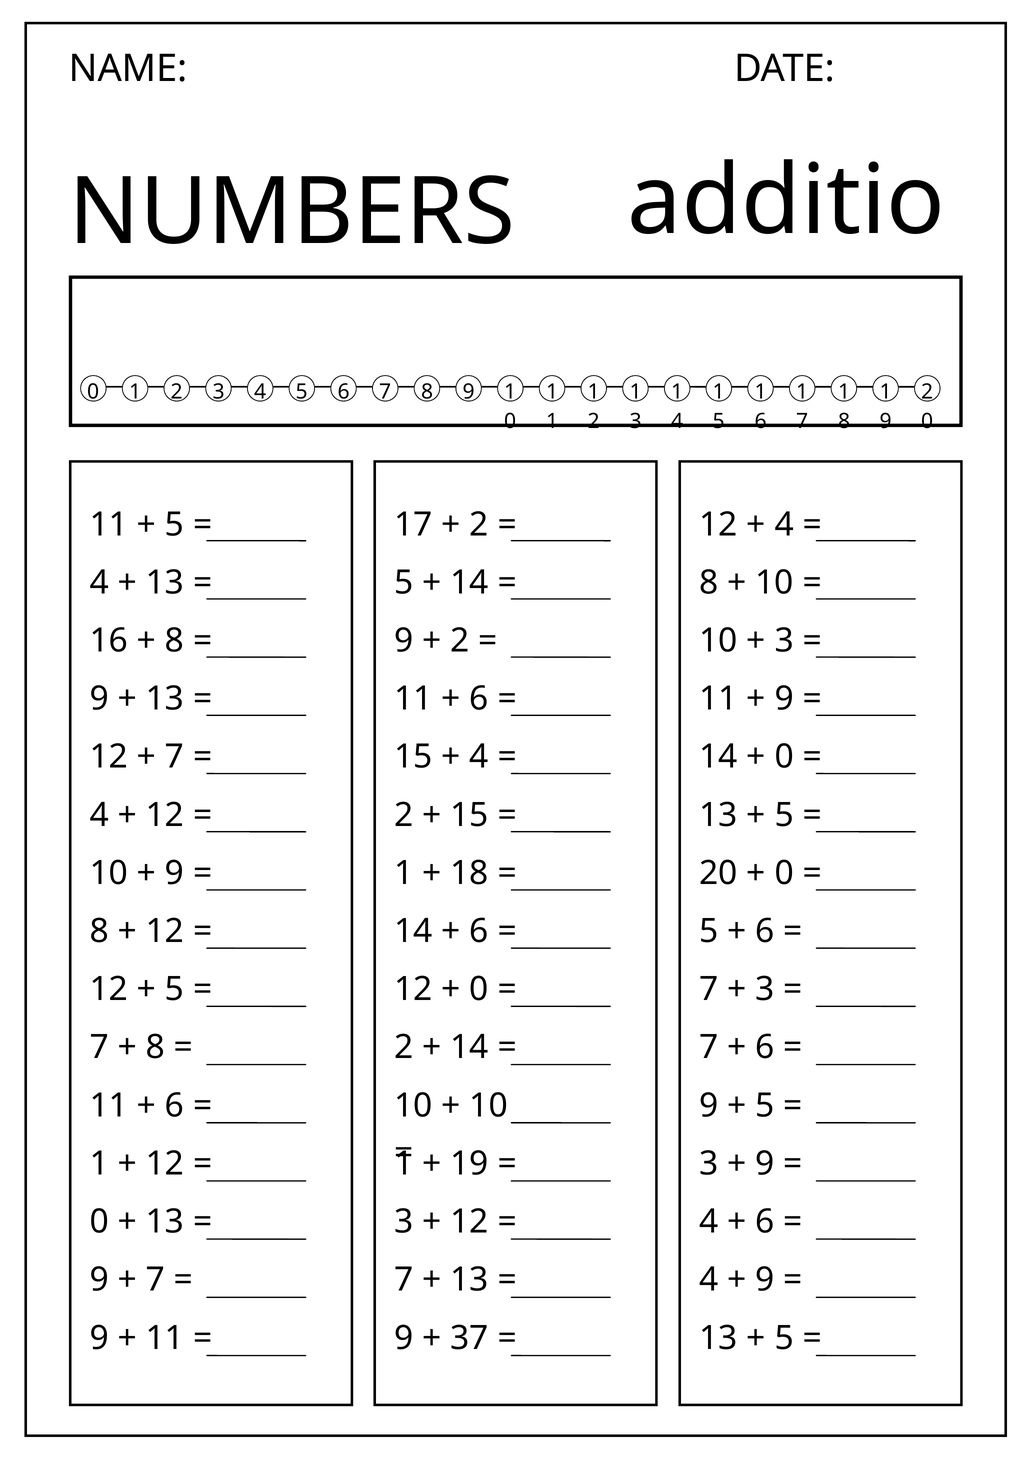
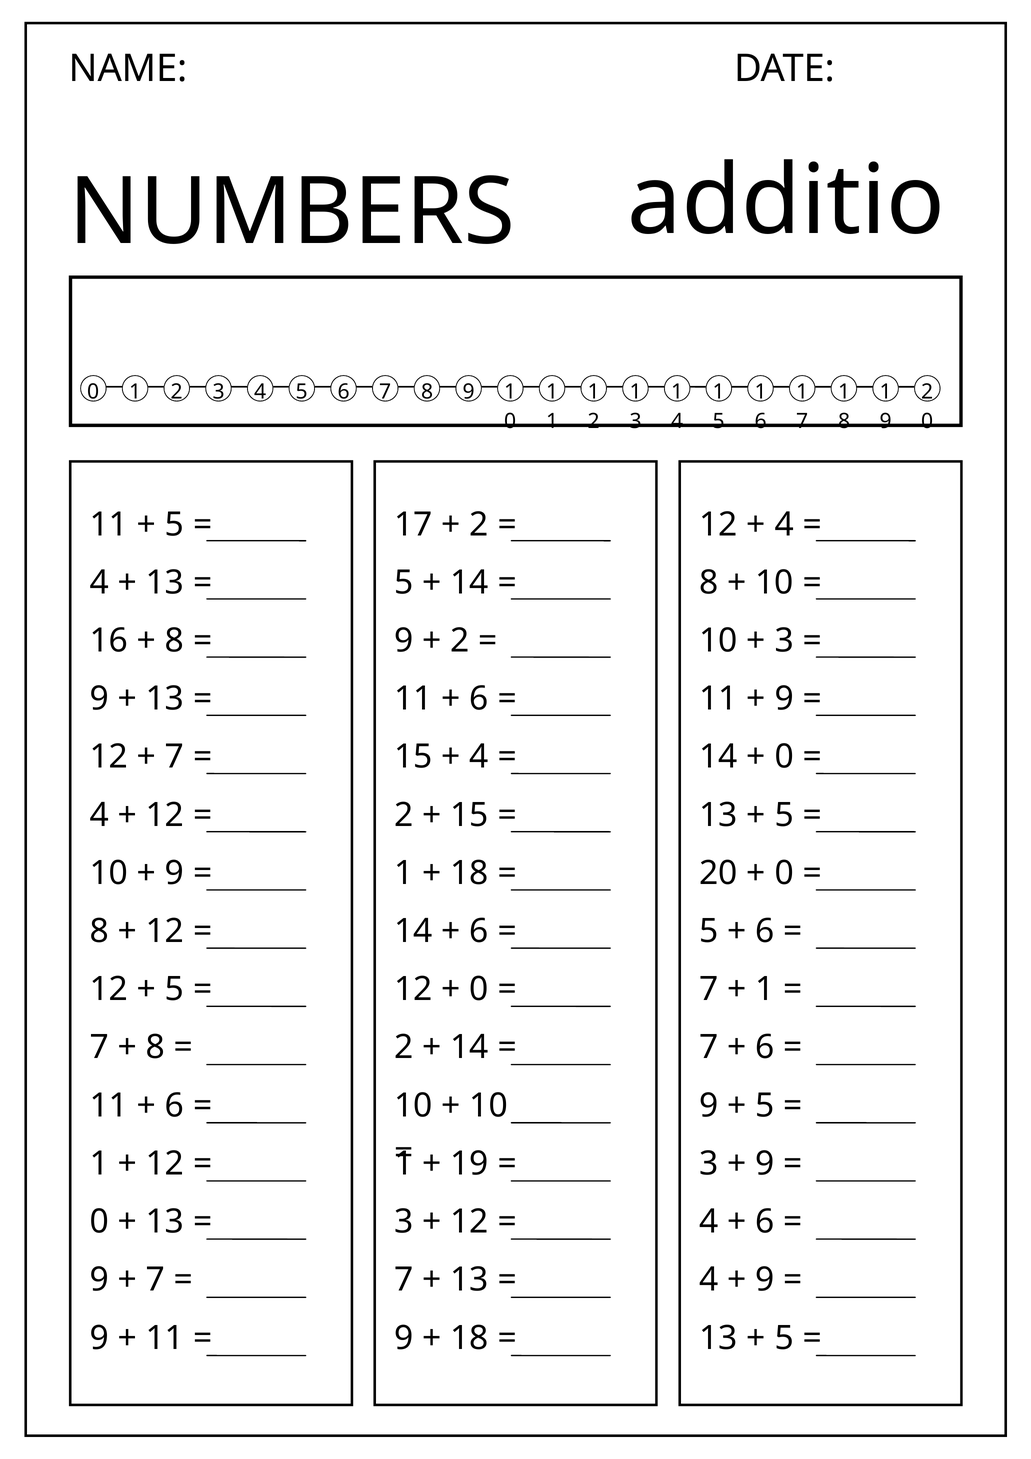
3 at (765, 989): 3 -> 1
37 at (469, 1338): 37 -> 18
